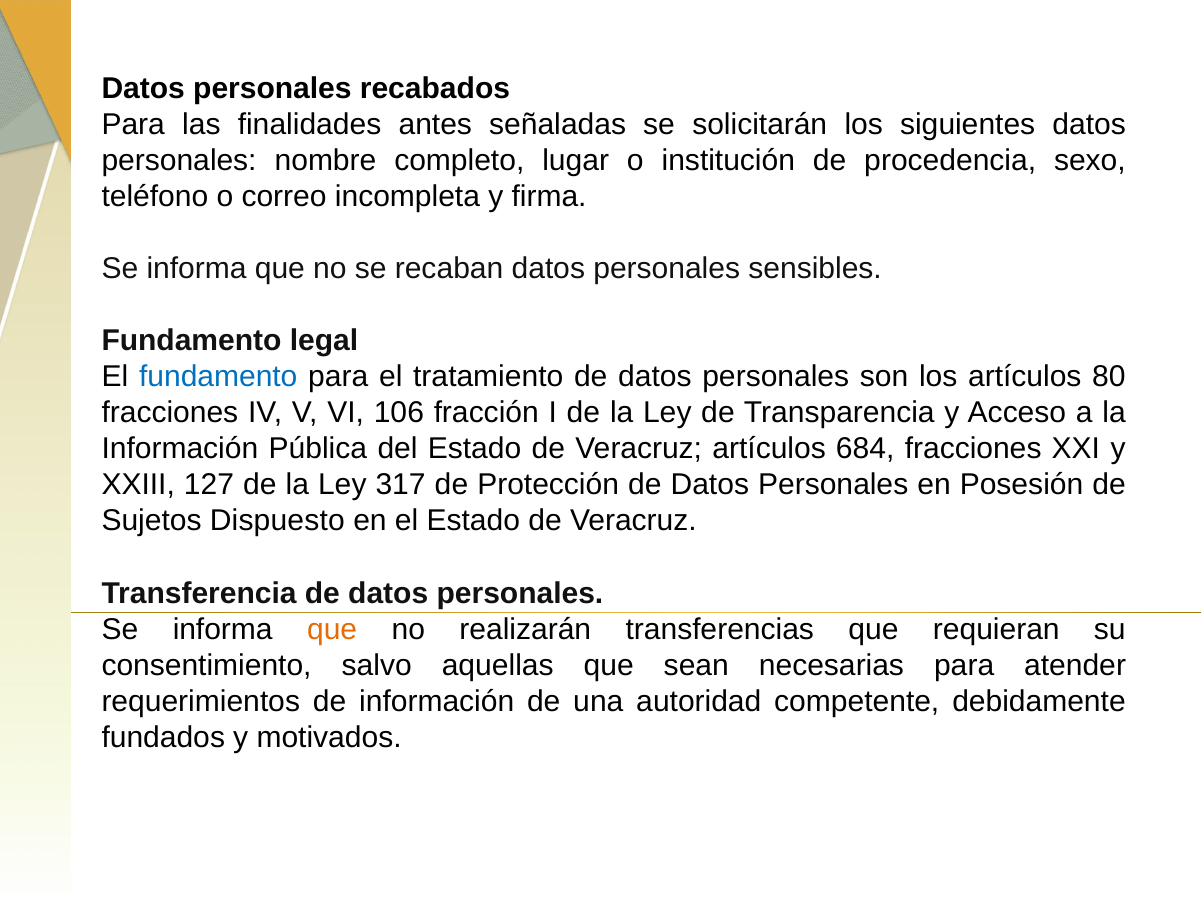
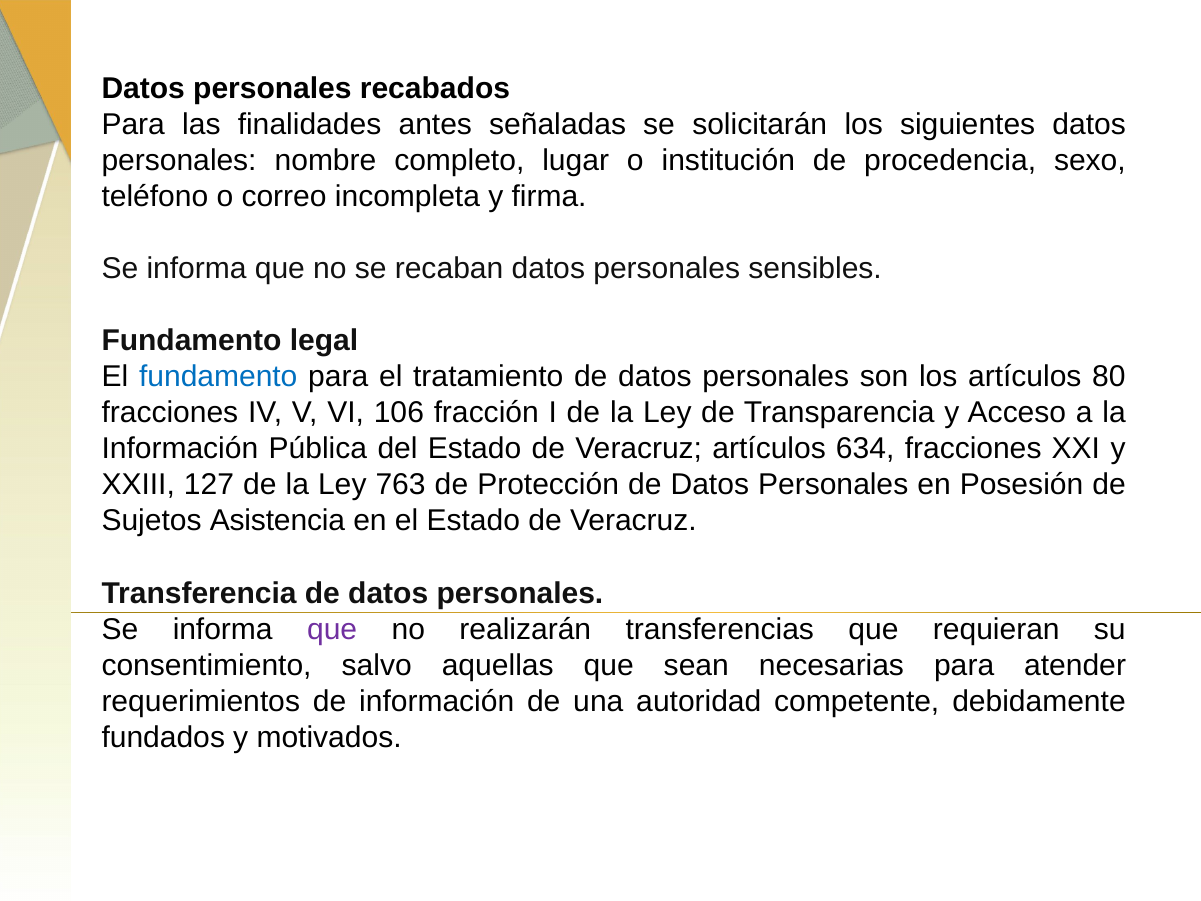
684: 684 -> 634
317: 317 -> 763
Dispuesto: Dispuesto -> Asistencia
que at (332, 629) colour: orange -> purple
